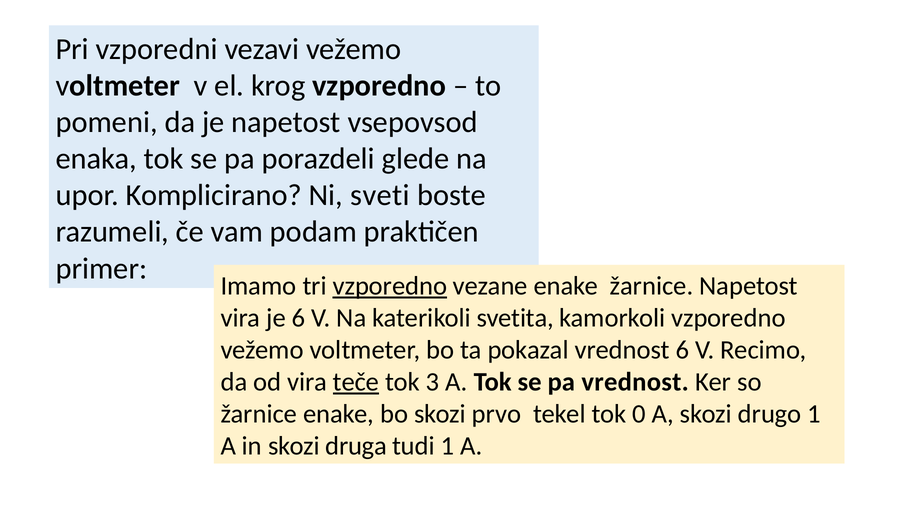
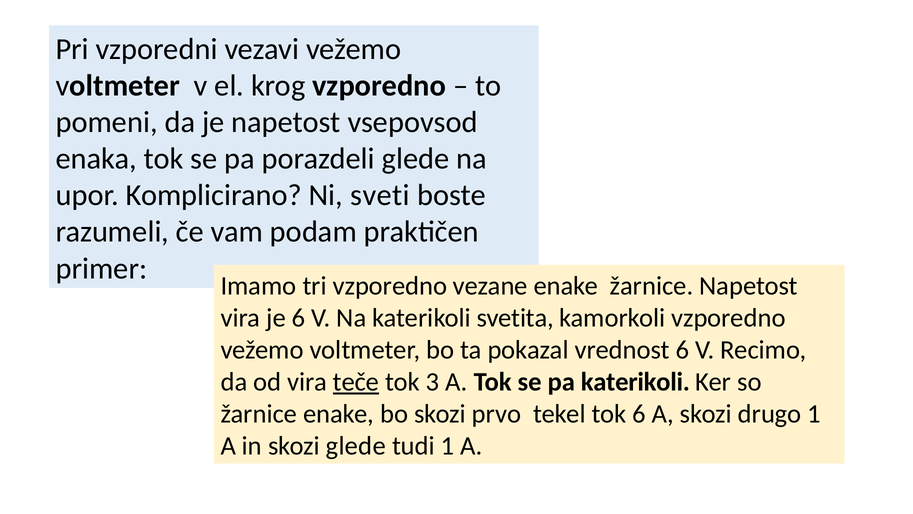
vzporedno at (390, 286) underline: present -> none
pa vrednost: vrednost -> katerikoli
tok 0: 0 -> 6
skozi druga: druga -> glede
